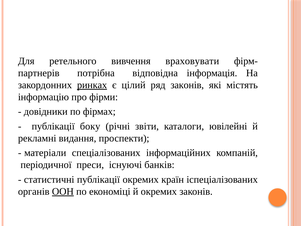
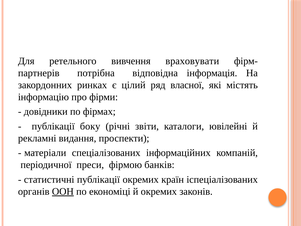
ринках underline: present -> none
ряд законів: законів -> власної
існуючі: існуючі -> фірмою
